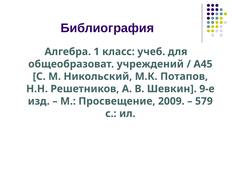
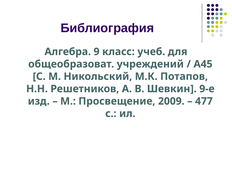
1: 1 -> 9
579: 579 -> 477
